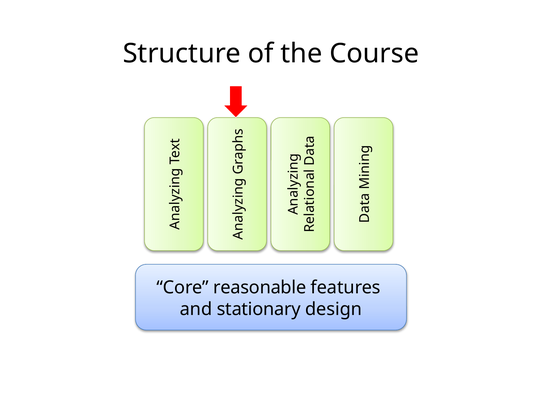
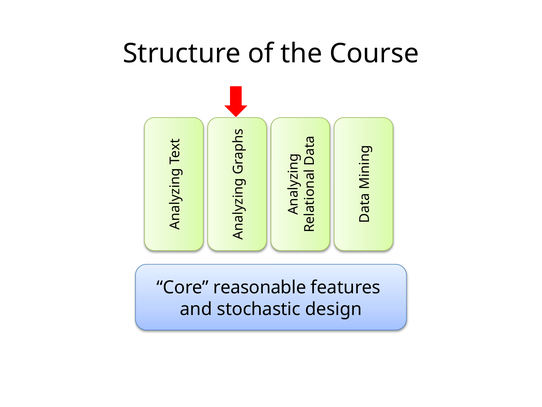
stationary: stationary -> stochastic
